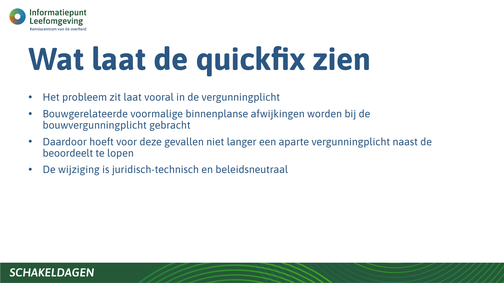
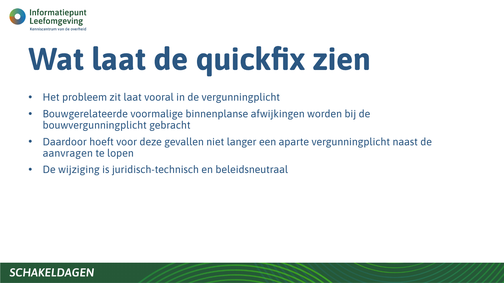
beoordeelt: beoordeelt -> aanvragen
